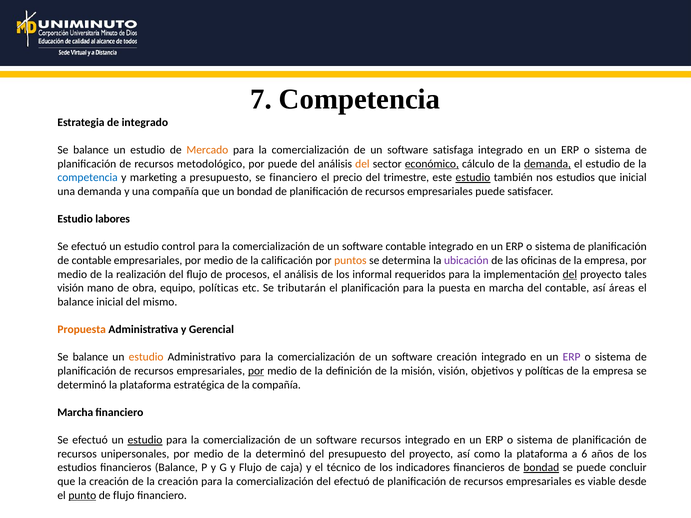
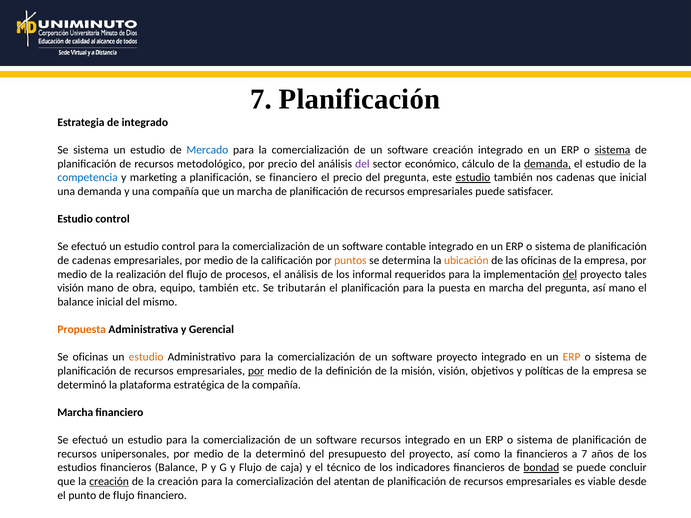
7 Competencia: Competencia -> Planificación
balance at (91, 150): balance -> sistema
Mercado colour: orange -> blue
software satisfaga: satisfaga -> creación
sistema at (612, 150) underline: none -> present
por puede: puede -> precio
del at (362, 164) colour: orange -> purple
económico underline: present -> none
a presupuesto: presupuesto -> planificación
precio del trimestre: trimestre -> pregunta
nos estudios: estudios -> cadenas
un bondad: bondad -> marcha
labores at (113, 219): labores -> control
de contable: contable -> cadenas
ubicación colour: purple -> orange
equipo políticas: políticas -> también
marcha del contable: contable -> pregunta
así áreas: áreas -> mano
balance at (90, 357): balance -> oficinas
software creación: creación -> proyecto
ERP at (572, 357) colour: purple -> orange
estudio at (145, 440) underline: present -> none
como la plataforma: plataforma -> financieros
a 6: 6 -> 7
creación at (109, 482) underline: none -> present
del efectuó: efectuó -> atentan
punto underline: present -> none
